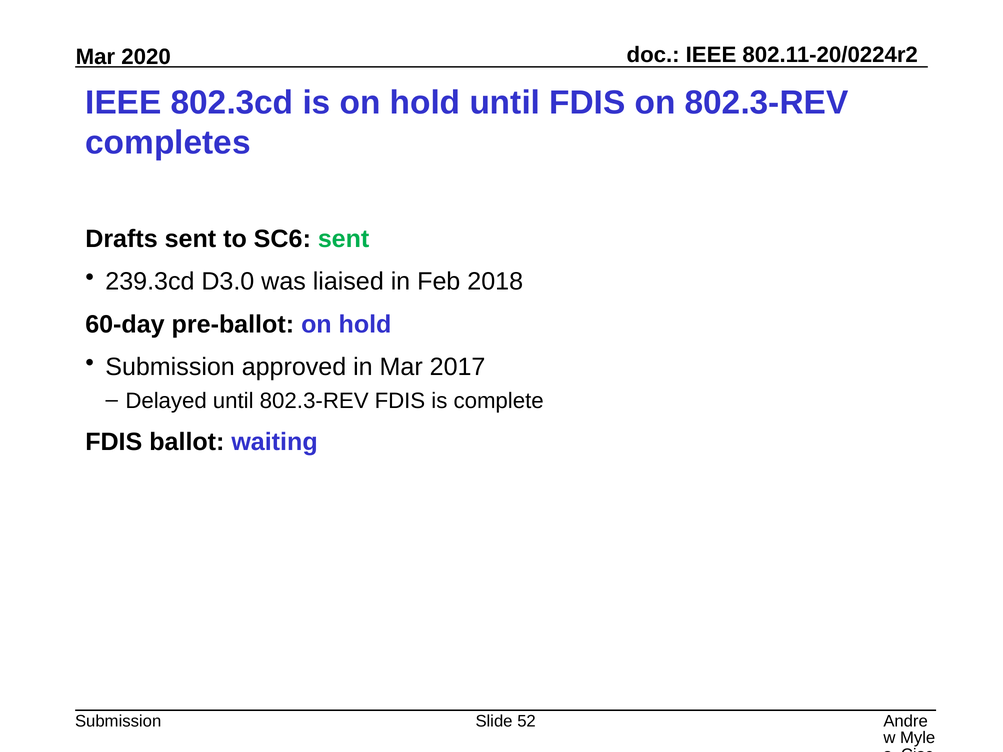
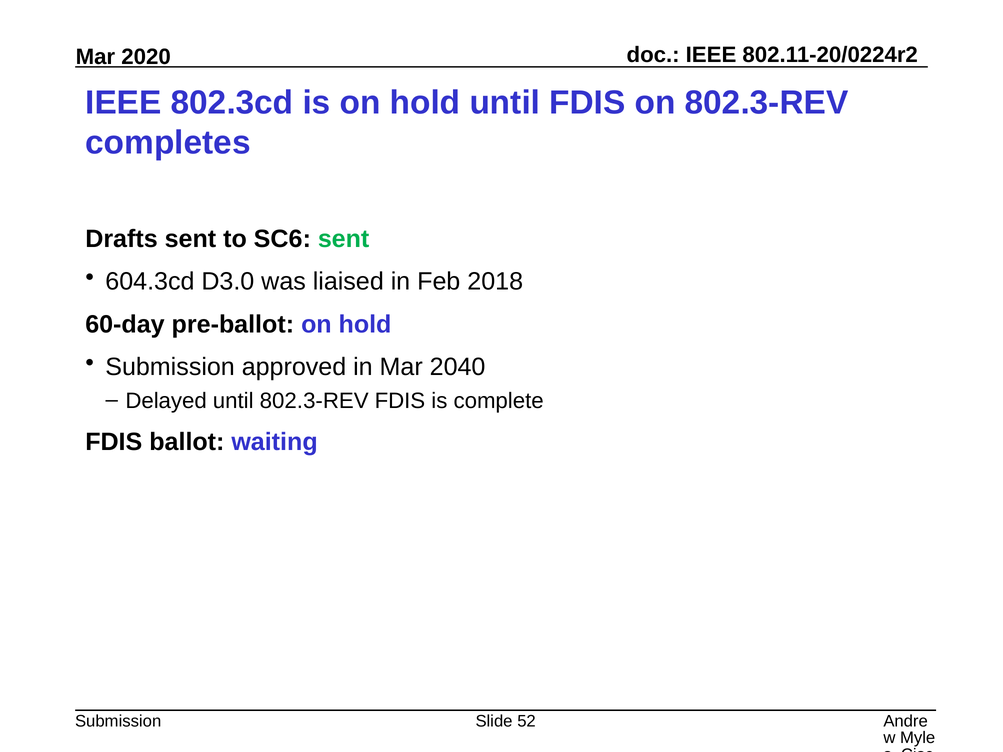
239.3cd: 239.3cd -> 604.3cd
2017: 2017 -> 2040
